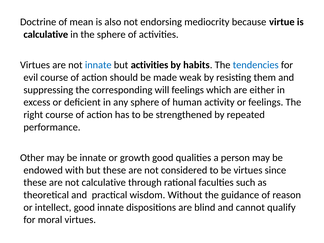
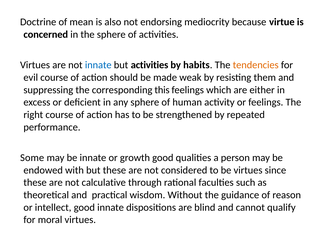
calculative at (46, 34): calculative -> concerned
tendencies colour: blue -> orange
will: will -> this
Other: Other -> Some
